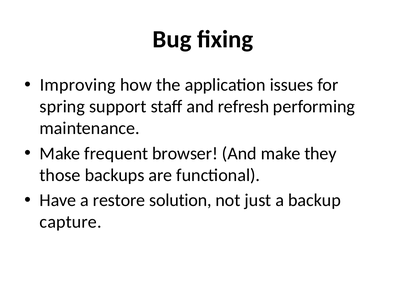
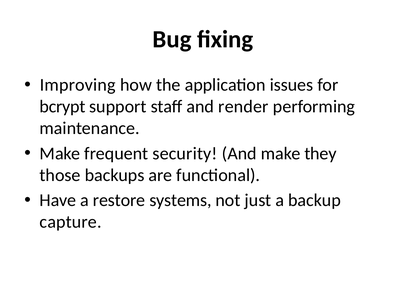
spring: spring -> bcrypt
refresh: refresh -> render
browser: browser -> security
solution: solution -> systems
